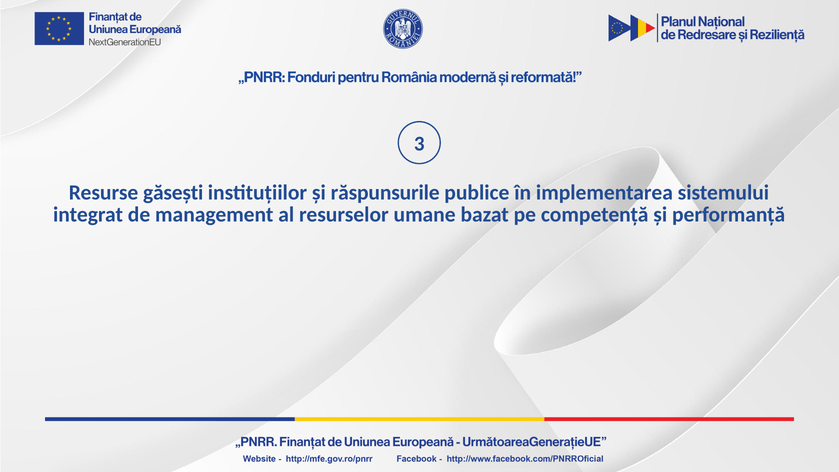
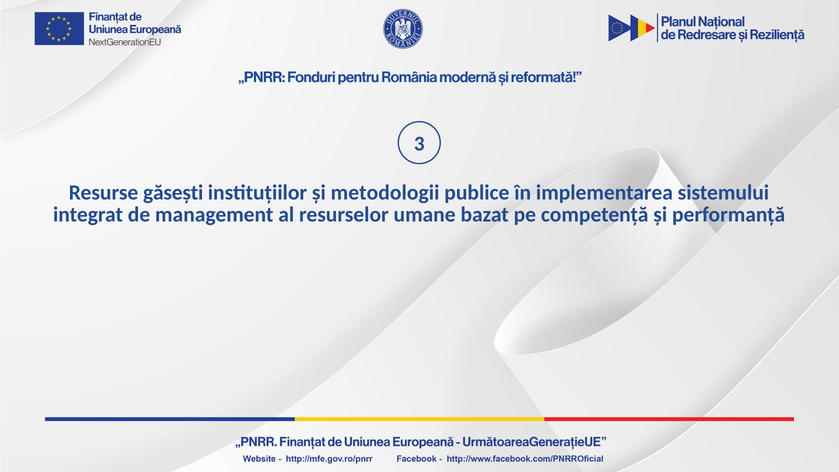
răspunsurile: răspunsurile -> metodologii
